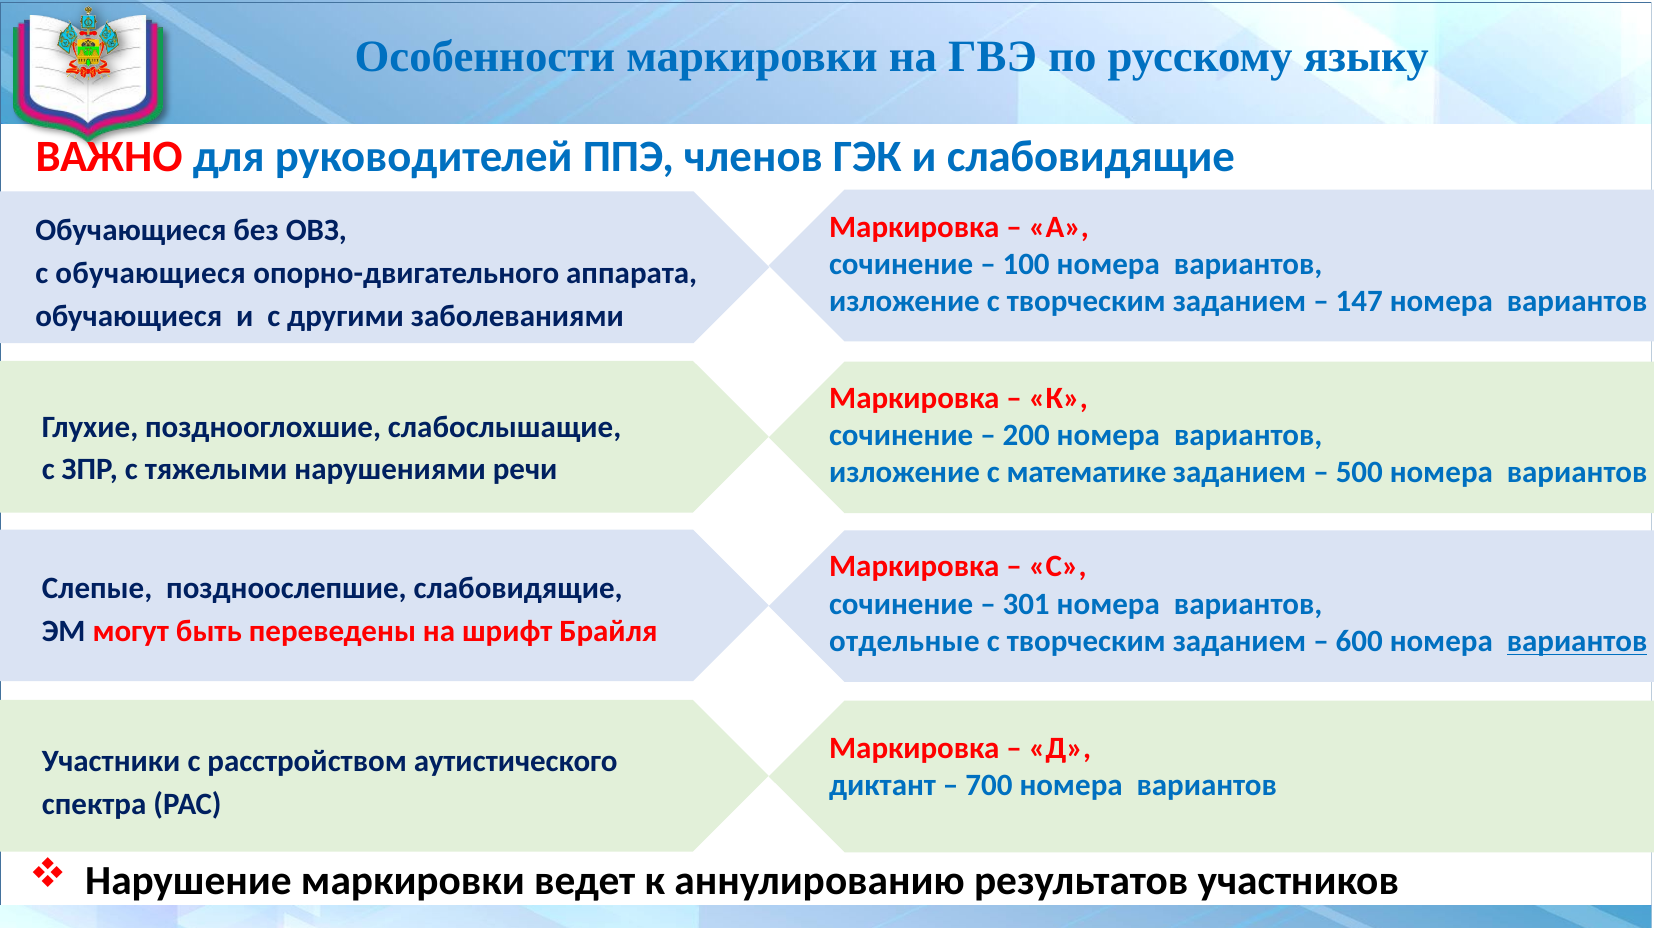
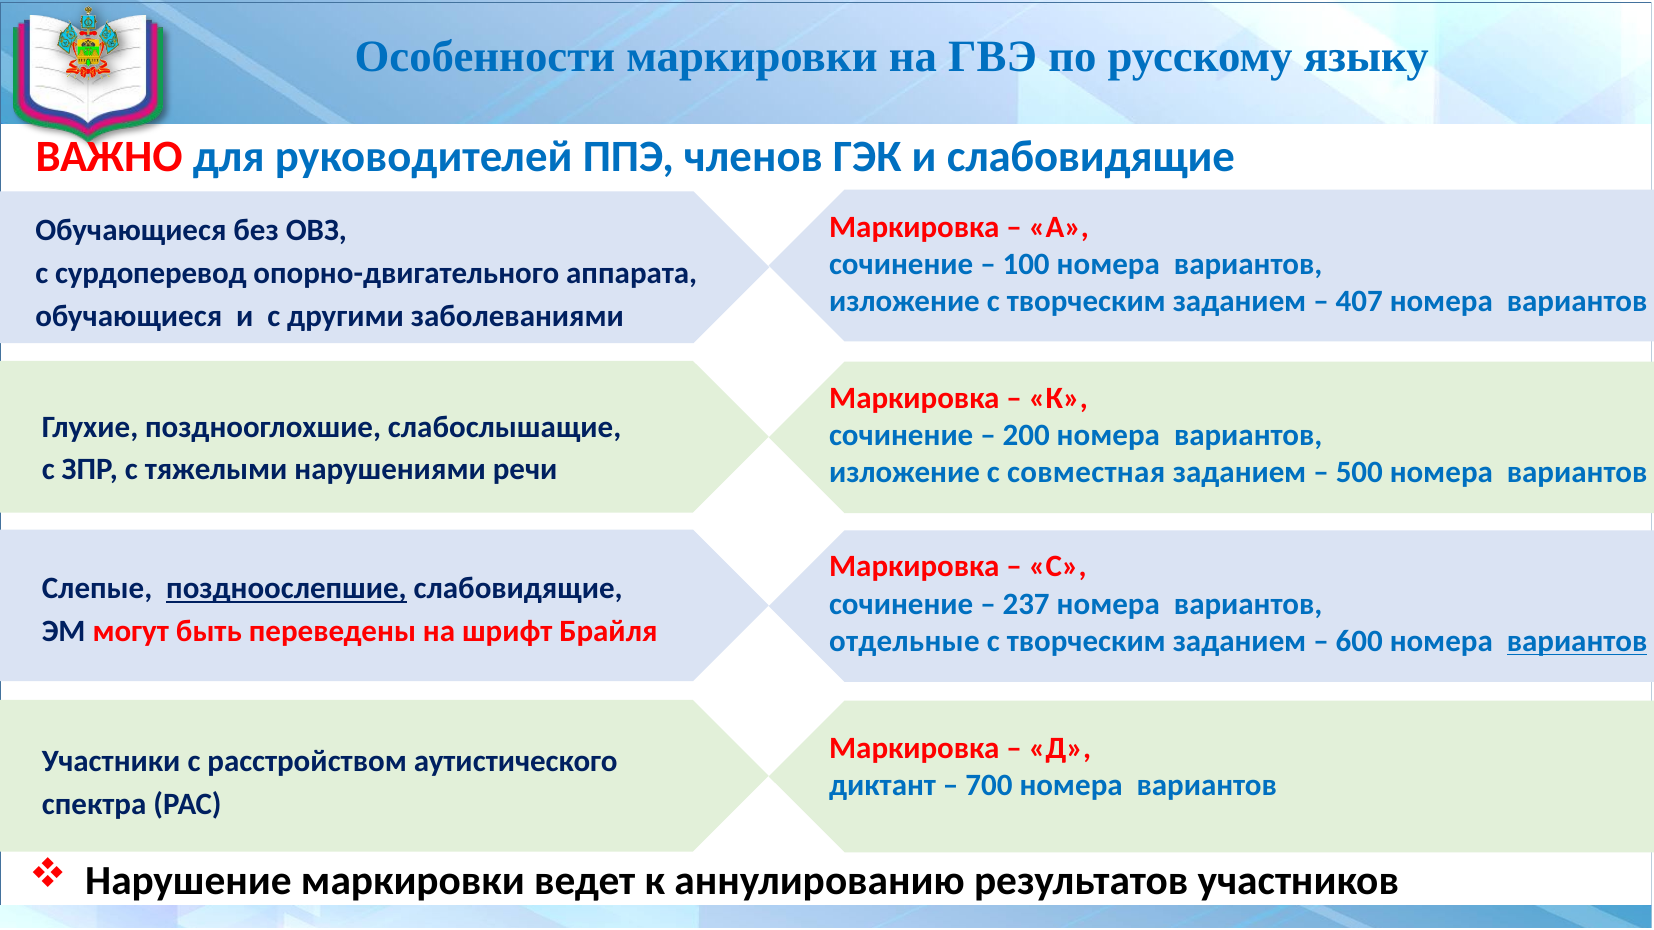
с обучающиеся: обучающиеся -> сурдоперевод
147: 147 -> 407
математике: математике -> совместная
поздноослепшие underline: none -> present
301: 301 -> 237
